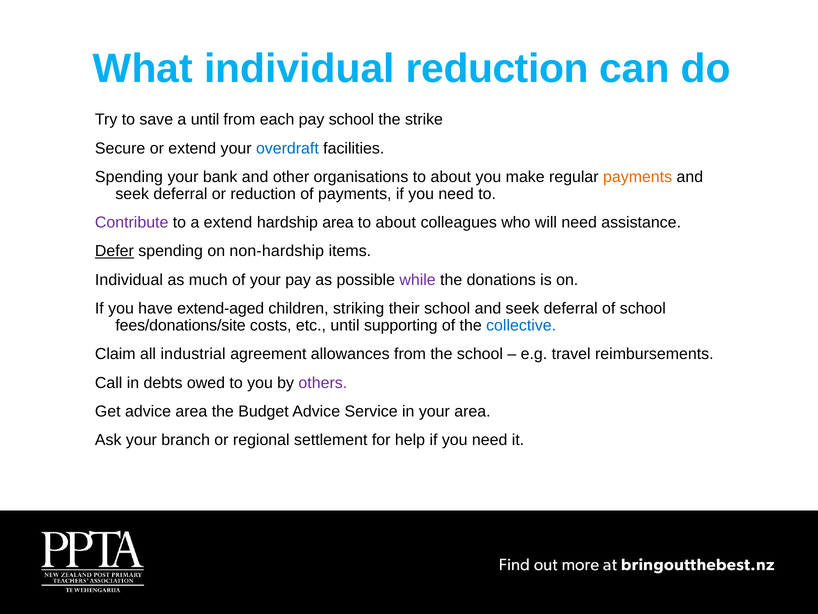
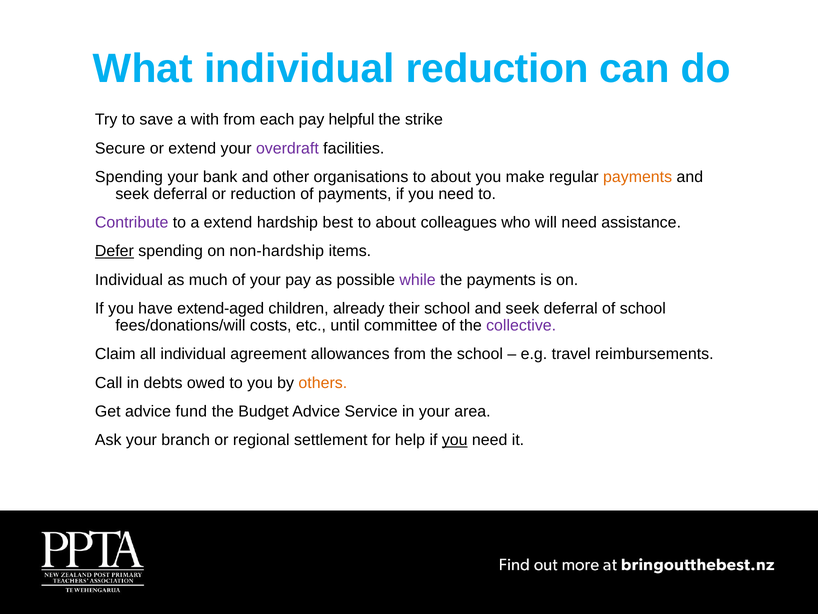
a until: until -> with
pay school: school -> helpful
overdraft colour: blue -> purple
hardship area: area -> best
the donations: donations -> payments
striking: striking -> already
fees/donations/site: fees/donations/site -> fees/donations/will
supporting: supporting -> committee
collective colour: blue -> purple
all industrial: industrial -> individual
others colour: purple -> orange
advice area: area -> fund
you at (455, 440) underline: none -> present
